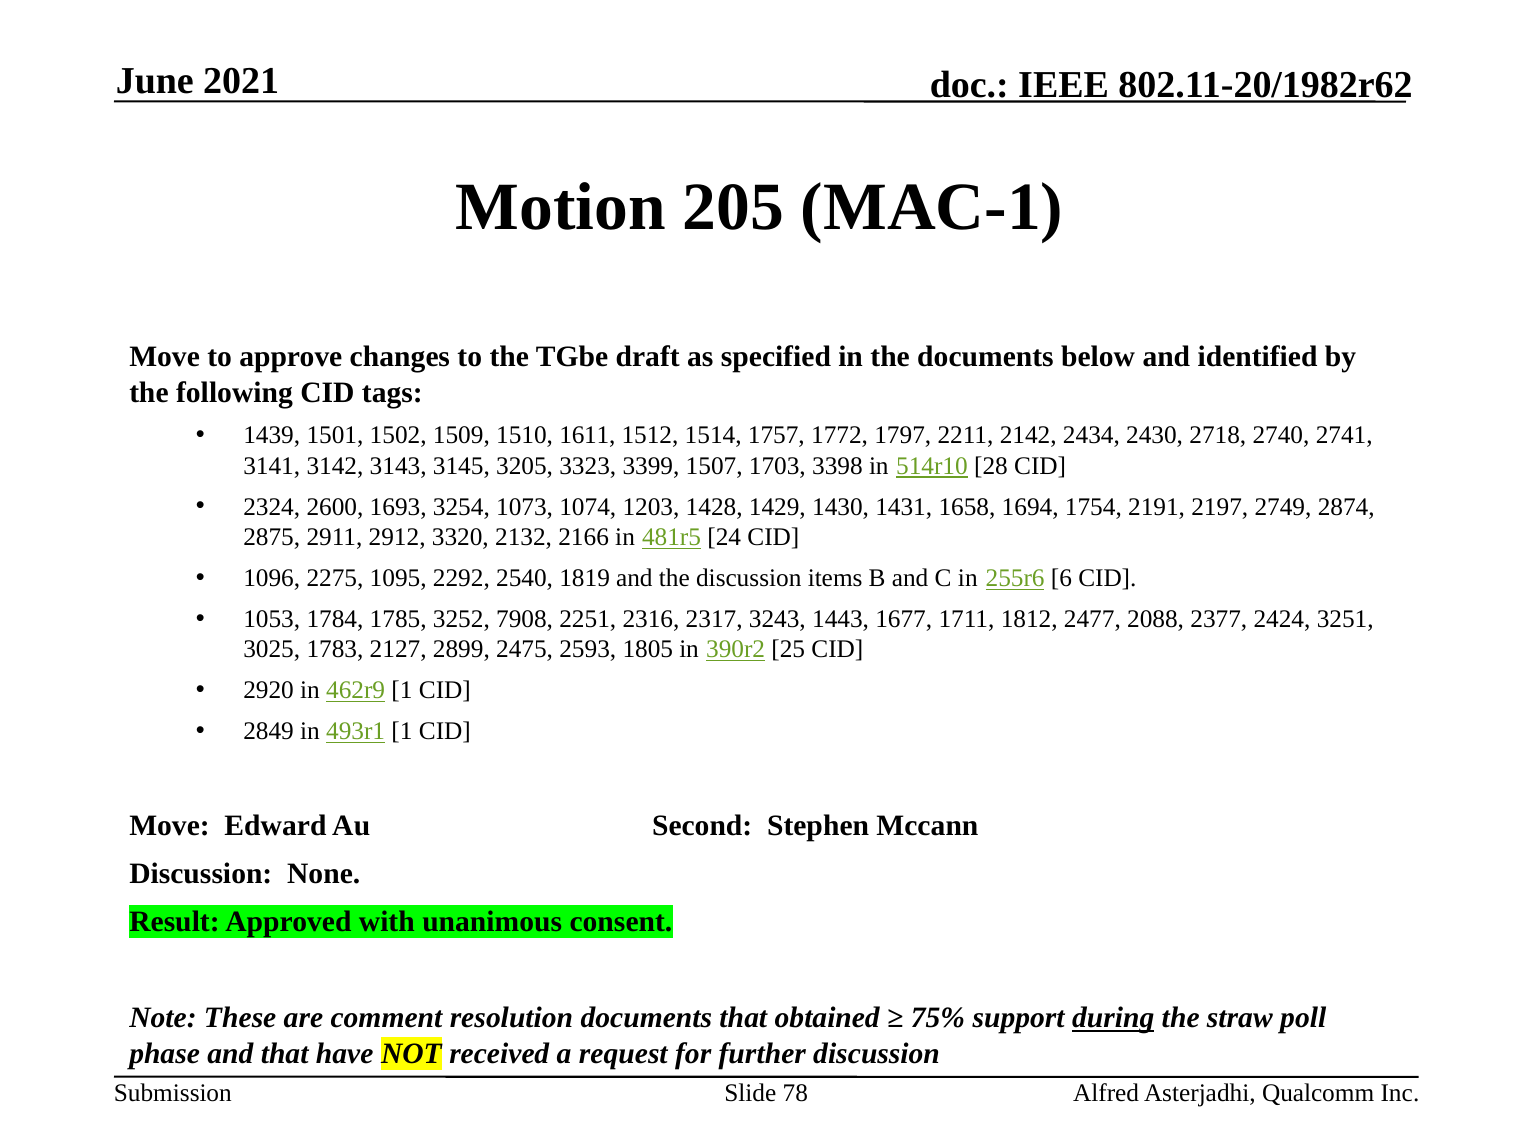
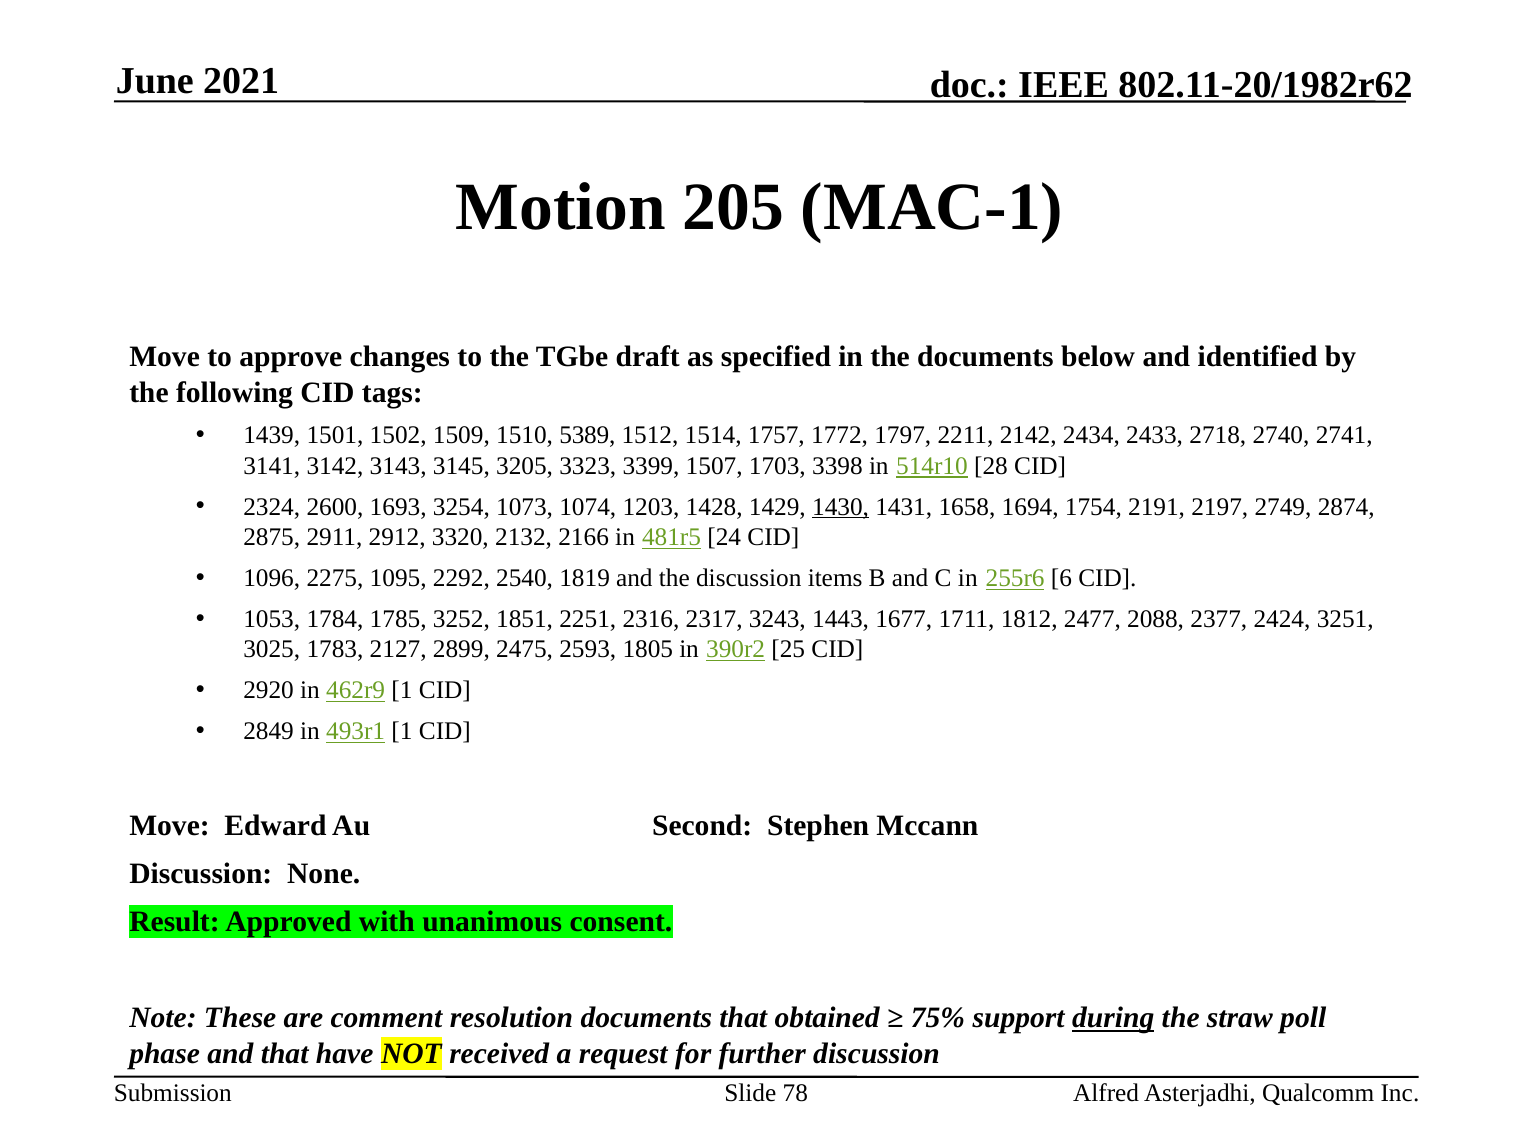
1611: 1611 -> 5389
2430: 2430 -> 2433
1430 underline: none -> present
7908: 7908 -> 1851
